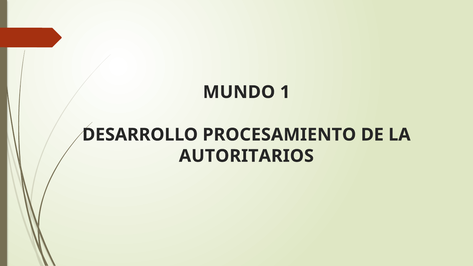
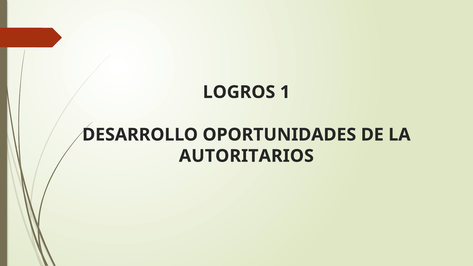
MUNDO: MUNDO -> LOGROS
PROCESAMIENTO: PROCESAMIENTO -> OPORTUNIDADES
